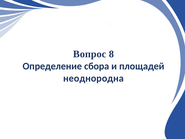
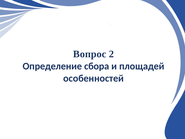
8: 8 -> 2
неоднородна: неоднородна -> особенностей
